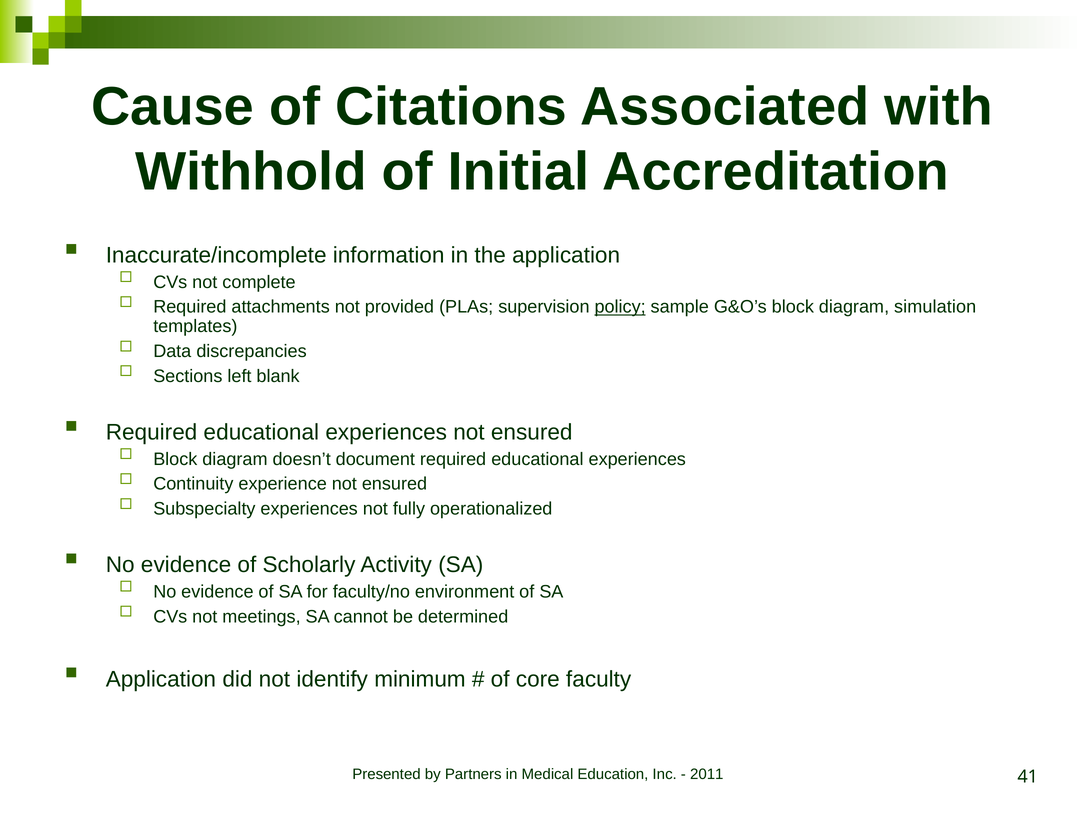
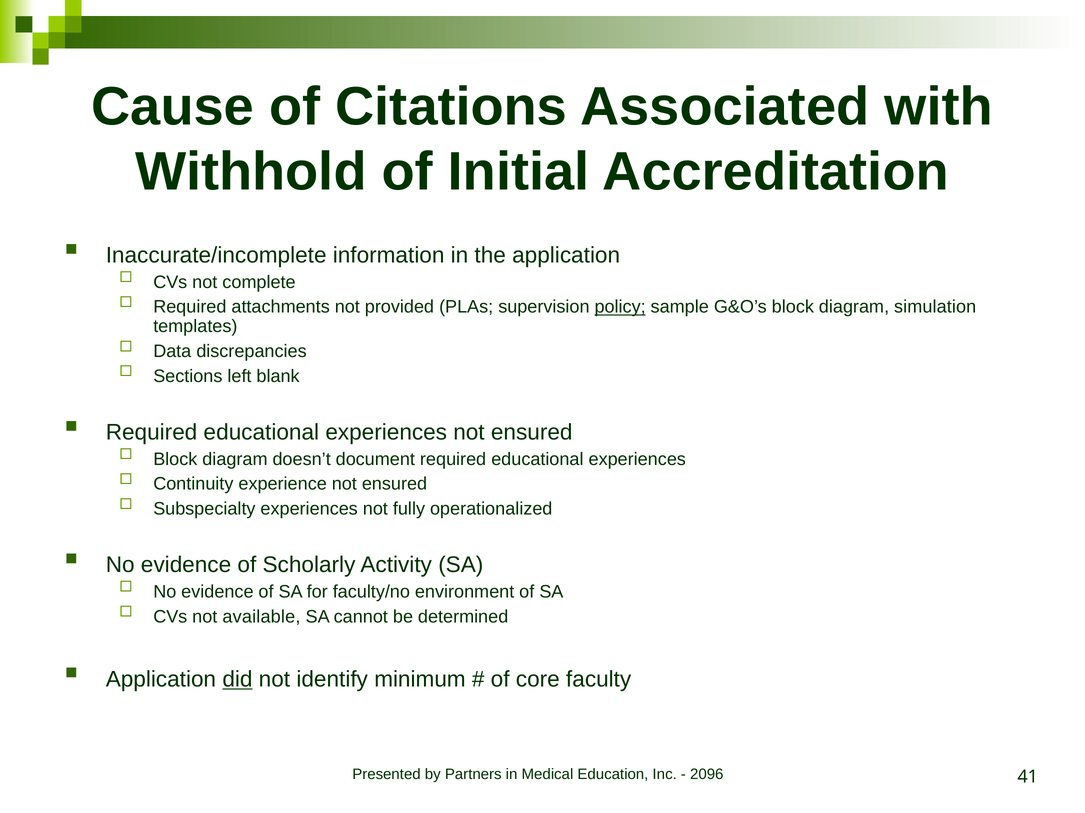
meetings: meetings -> available
did underline: none -> present
2011: 2011 -> 2096
